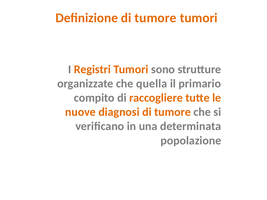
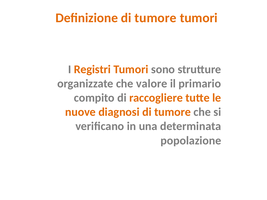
quella: quella -> valore
